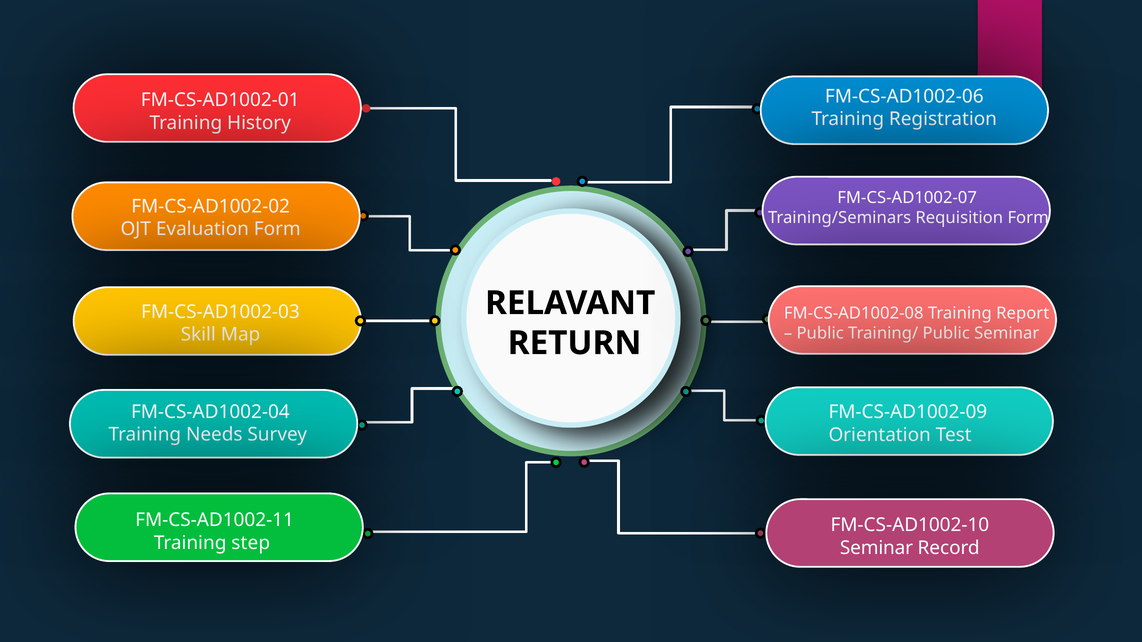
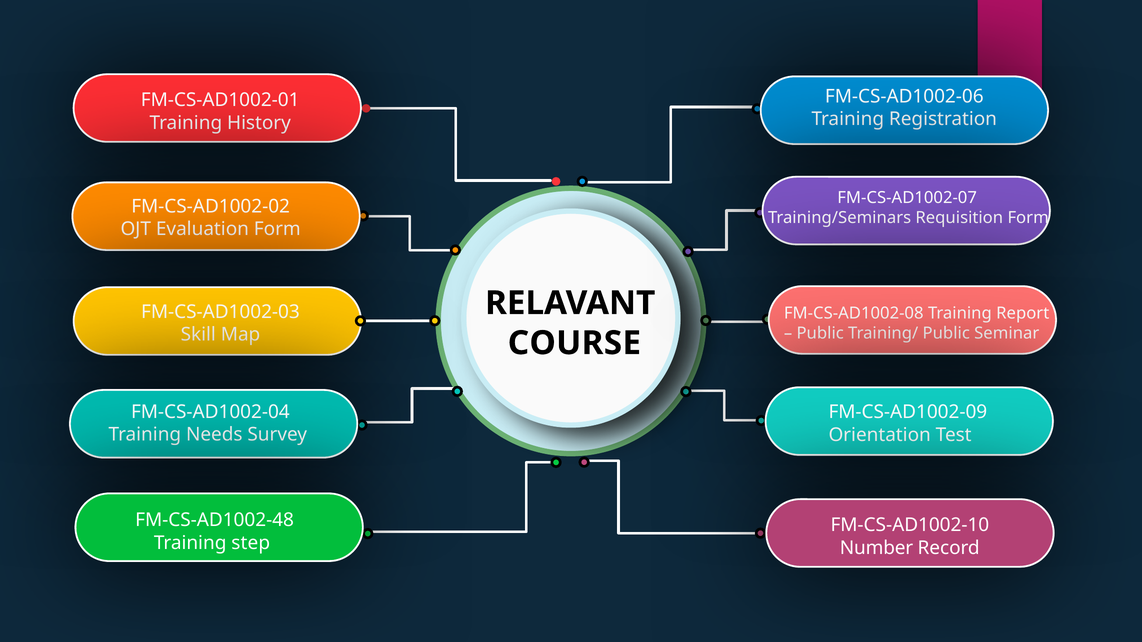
RETURN: RETURN -> COURSE
FM-CS-AD1002-11: FM-CS-AD1002-11 -> FM-CS-AD1002-48
Seminar at (876, 548): Seminar -> Number
